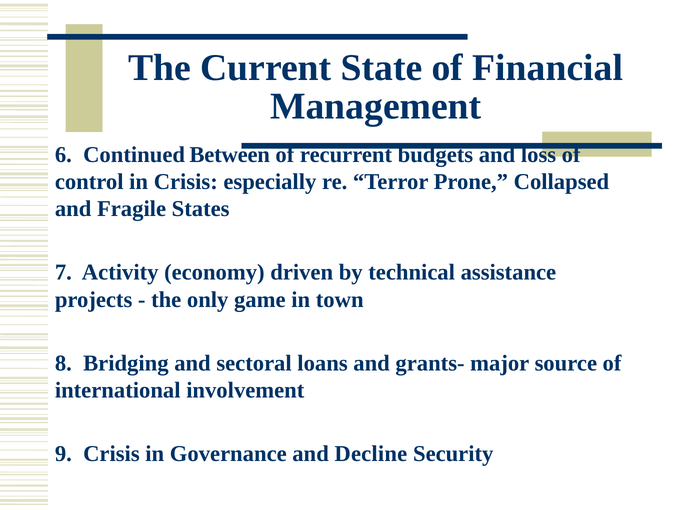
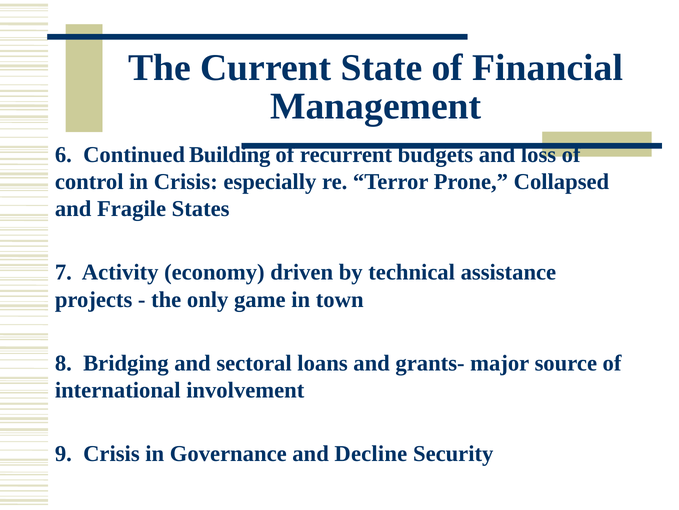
Between: Between -> Building
